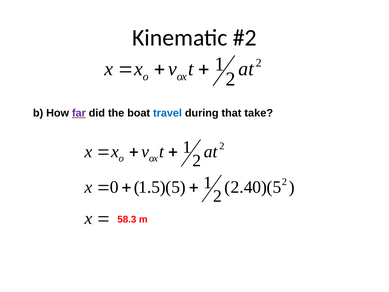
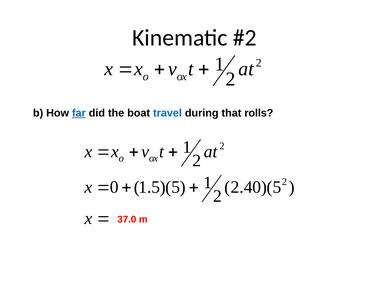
far colour: purple -> blue
take: take -> rolls
58.3: 58.3 -> 37.0
